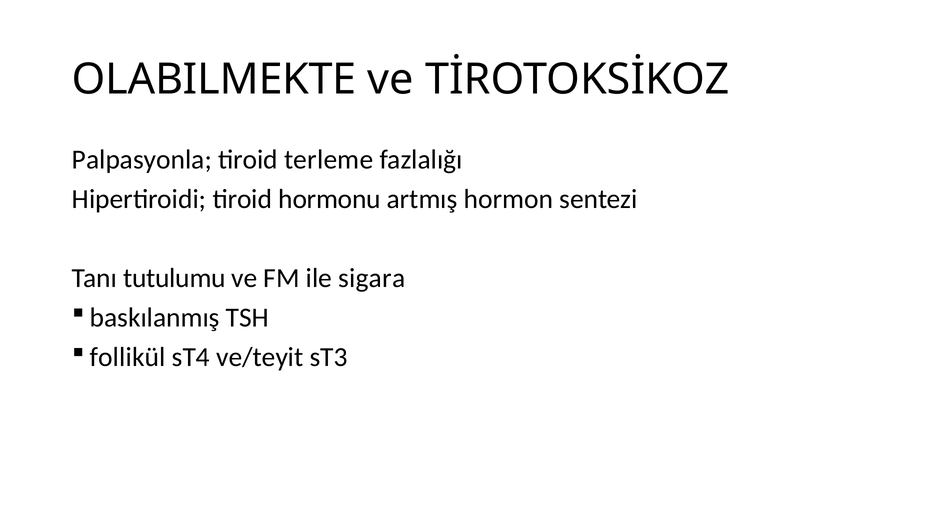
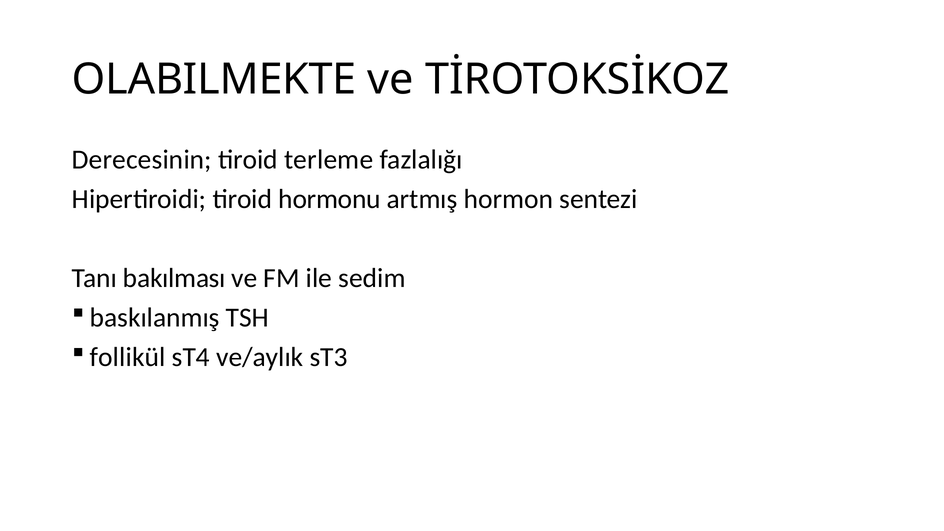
Palpasyonla: Palpasyonla -> Derecesinin
tutulumu: tutulumu -> bakılması
sigara: sigara -> sedim
ve/teyit: ve/teyit -> ve/aylık
